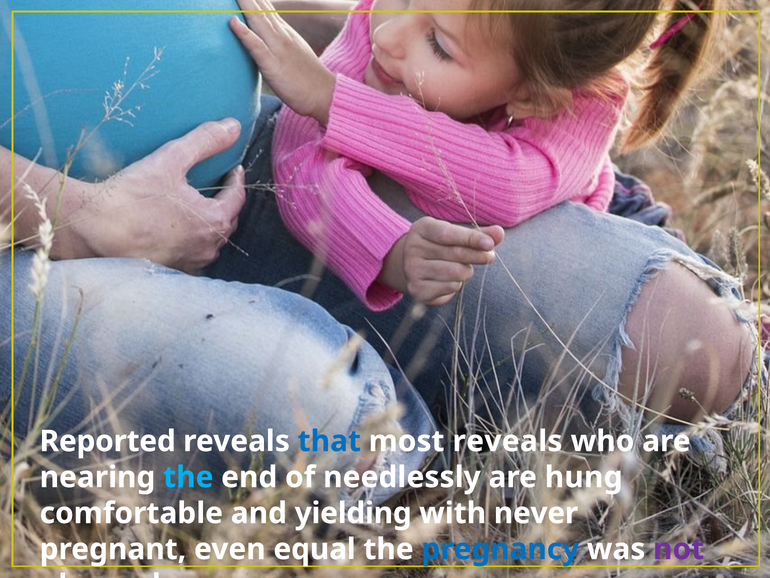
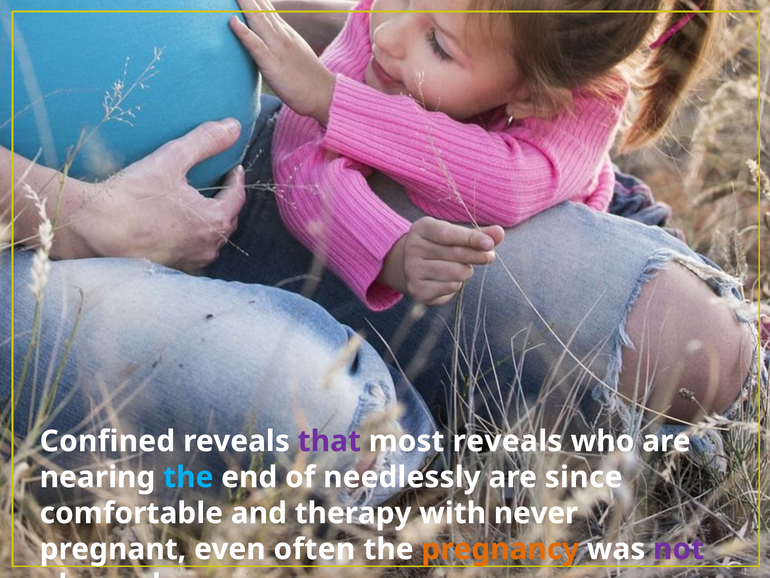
Reported: Reported -> Confined
that colour: blue -> purple
hung: hung -> since
yielding: yielding -> therapy
equal: equal -> often
pregnancy colour: blue -> orange
